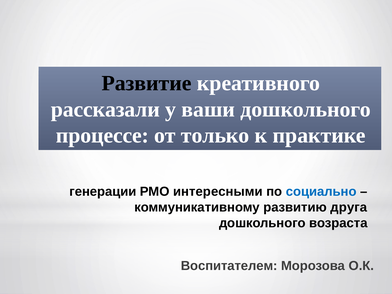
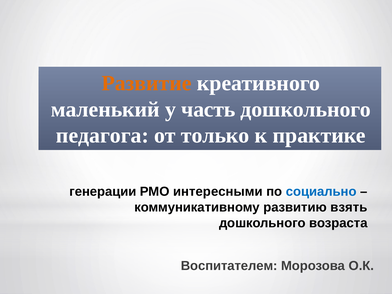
Развитие colour: black -> orange
рассказали: рассказали -> маленький
ваши: ваши -> часть
процессе: процессе -> педагога
друга: друга -> взять
